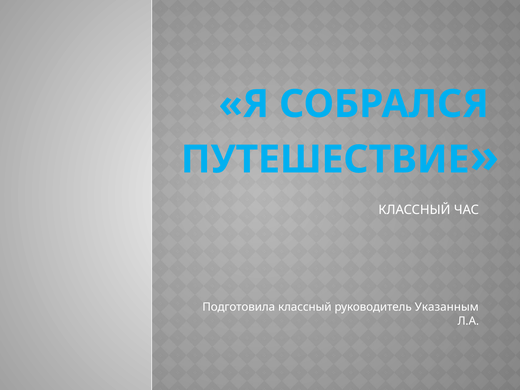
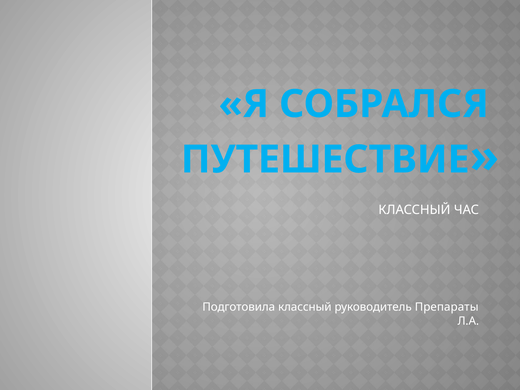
Указанным: Указанным -> Препараты
